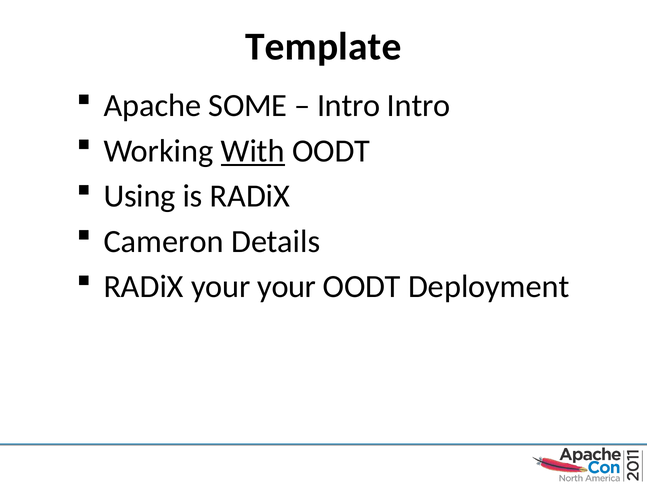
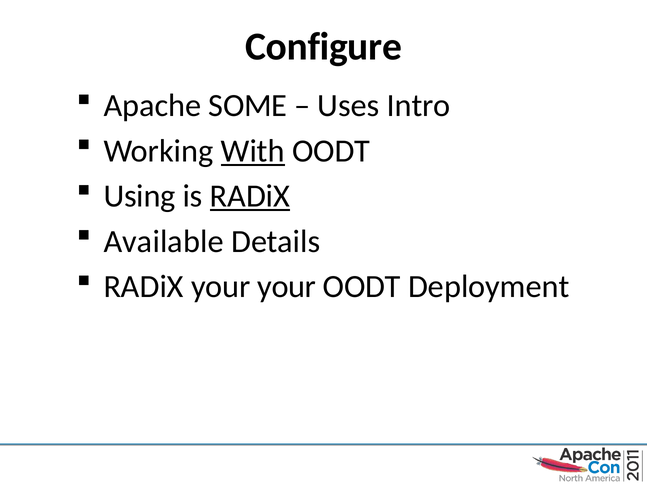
Template: Template -> Configure
Intro at (349, 106): Intro -> Uses
RADiX at (250, 196) underline: none -> present
Cameron: Cameron -> Available
